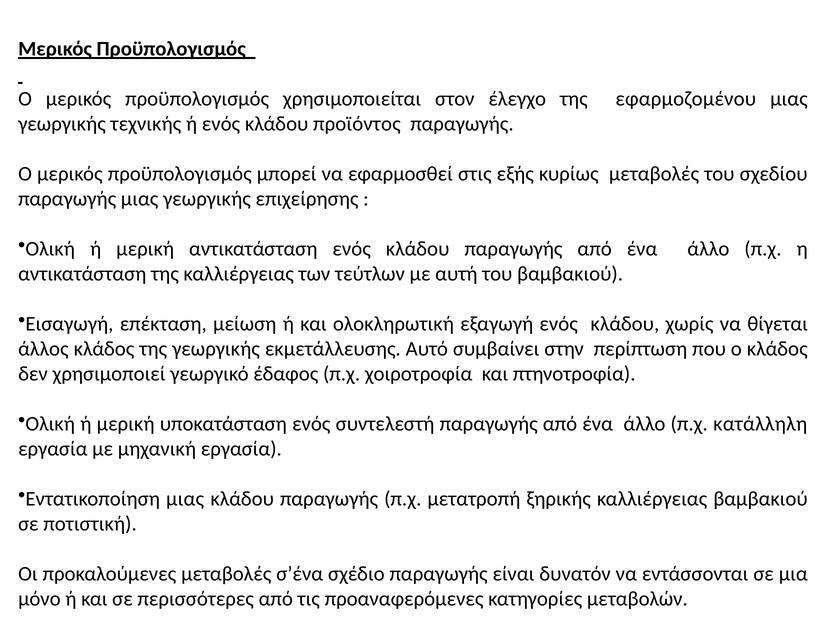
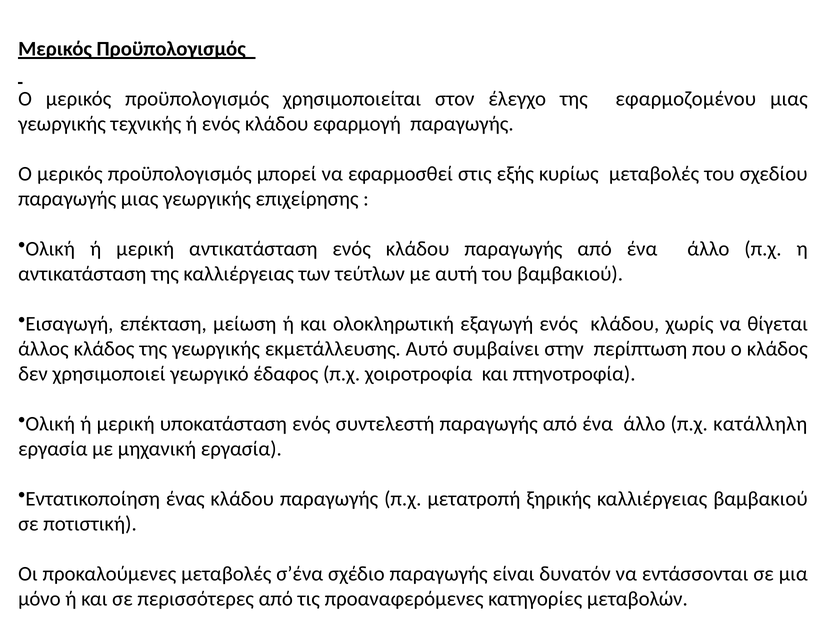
προϊόντος: προϊόντος -> εφαρμογή
Εντατικοποίηση μιας: μιας -> ένας
